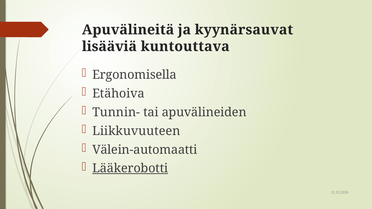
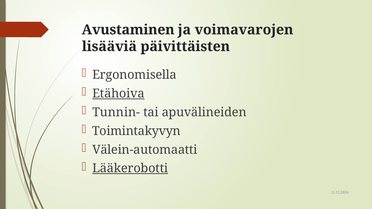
Apuvälineitä: Apuvälineitä -> Avustaminen
kyynärsauvat: kyynärsauvat -> voimavarojen
kuntouttava: kuntouttava -> päivittäisten
Etähoiva underline: none -> present
Liikkuvuuteen: Liikkuvuuteen -> Toimintakyvyn
